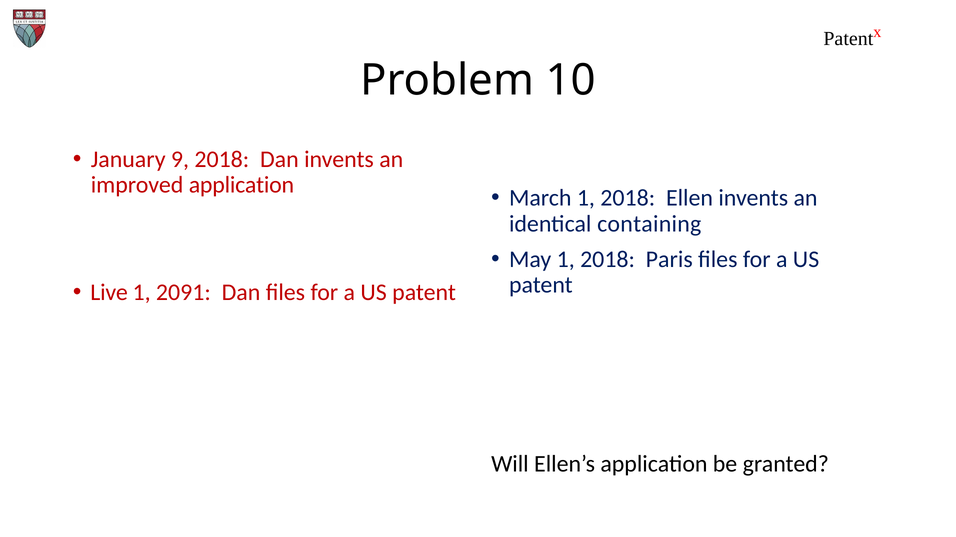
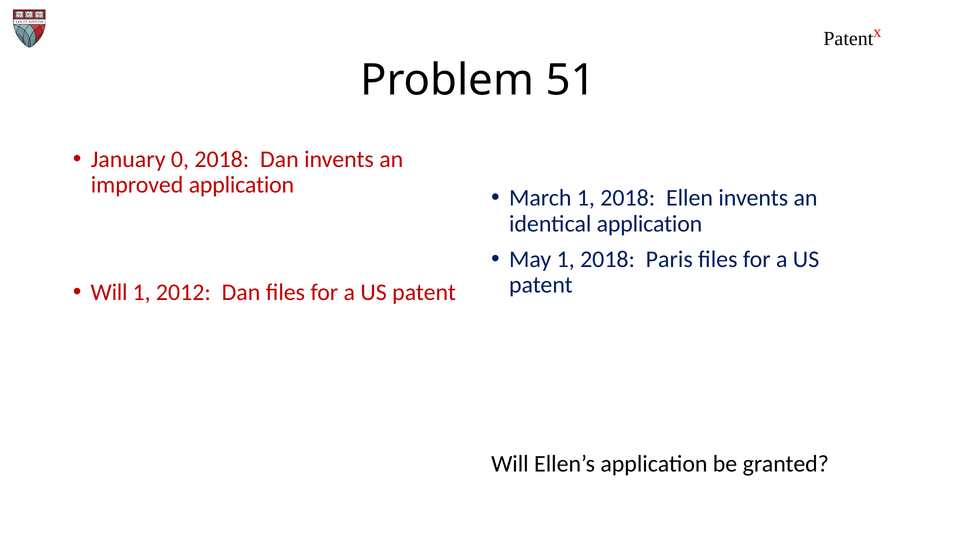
10: 10 -> 51
9: 9 -> 0
identical containing: containing -> application
Live at (109, 293): Live -> Will
2091: 2091 -> 2012
